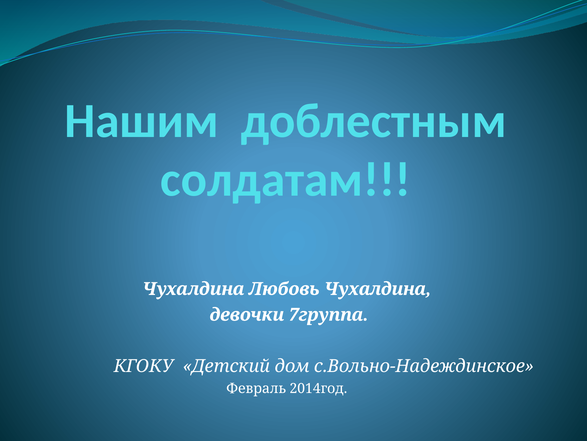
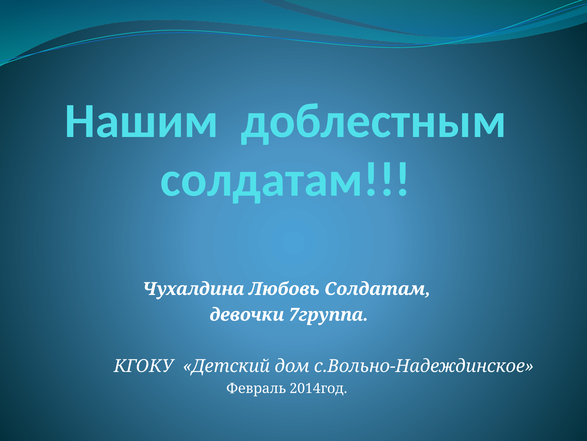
Любовь Чухалдина: Чухалдина -> Солдатам
